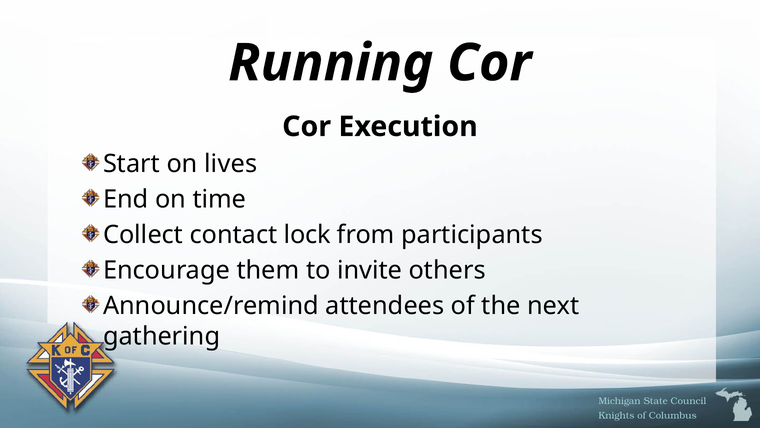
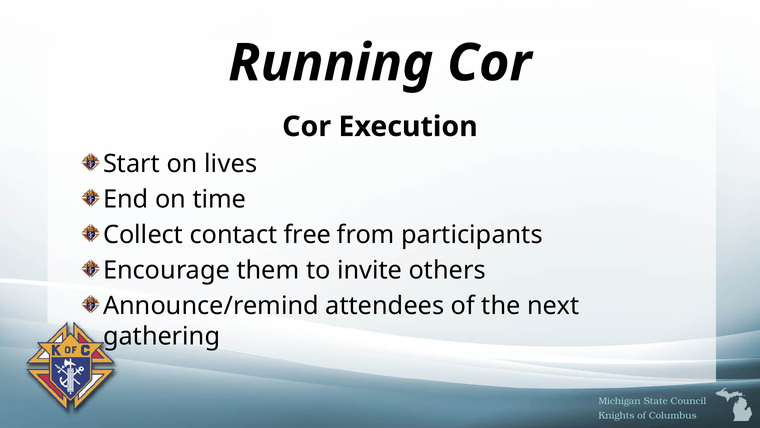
lock: lock -> free
